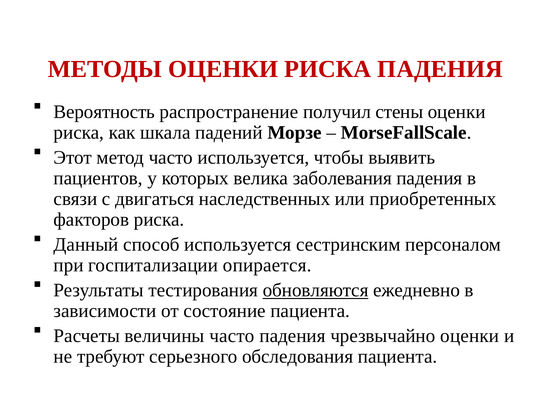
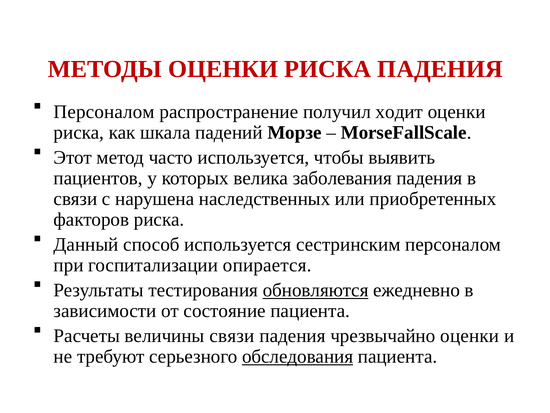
Вероятность at (104, 112): Вероятность -> Персоналом
стены: стены -> ходит
двигаться: двигаться -> нарушена
величины часто: часто -> связи
обследования underline: none -> present
